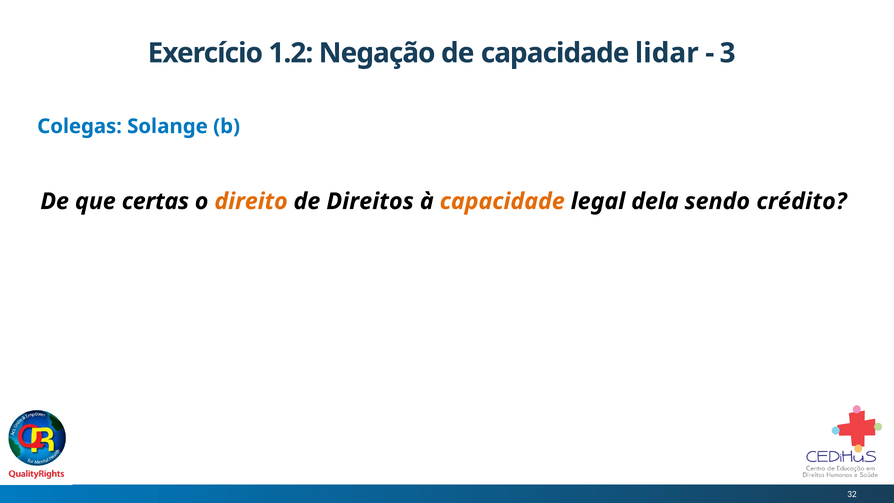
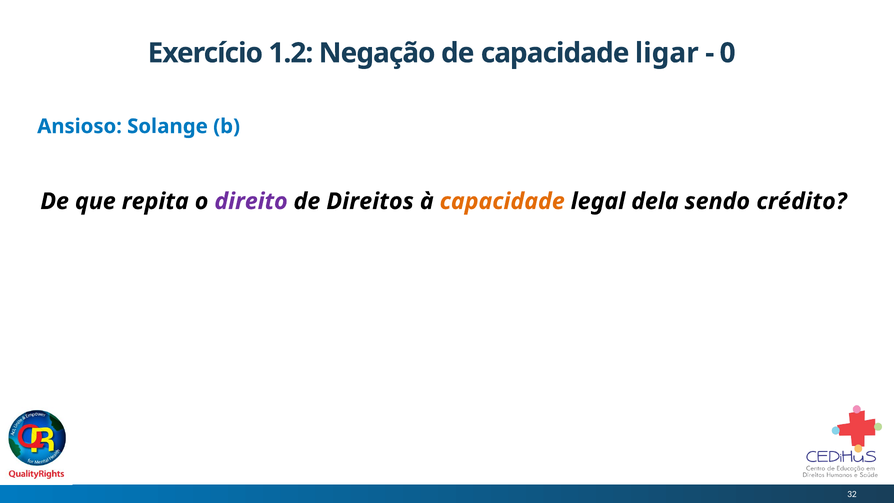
lidar: lidar -> ligar
3: 3 -> 0
Colegas: Colegas -> Ansioso
certas: certas -> repita
direito colour: orange -> purple
